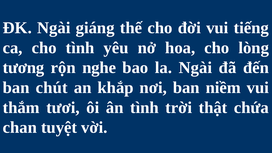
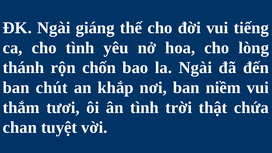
tương: tương -> thánh
nghe: nghe -> chốn
